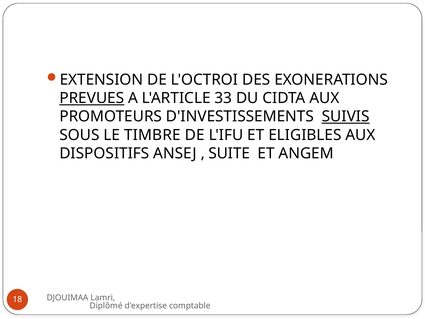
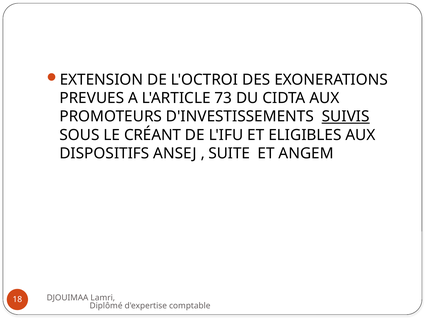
PREVUES underline: present -> none
33: 33 -> 73
TIMBRE: TIMBRE -> CRÉANT
